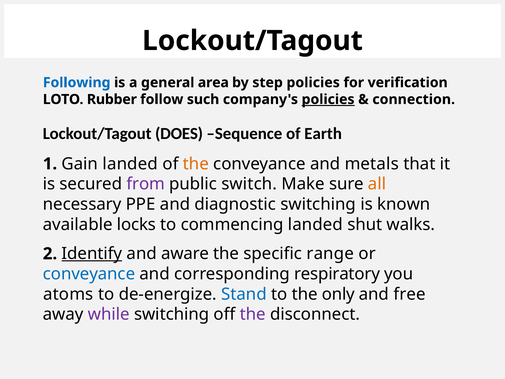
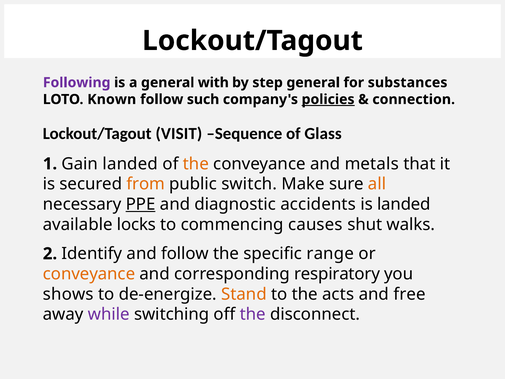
Following colour: blue -> purple
area: area -> with
step policies: policies -> general
verification: verification -> substances
Rubber: Rubber -> Known
DOES: DOES -> VISIT
Earth: Earth -> Glass
from colour: purple -> orange
PPE underline: none -> present
diagnostic switching: switching -> accidents
is known: known -> landed
commencing landed: landed -> causes
Identify underline: present -> none
and aware: aware -> follow
conveyance at (89, 274) colour: blue -> orange
atoms: atoms -> shows
Stand colour: blue -> orange
only: only -> acts
